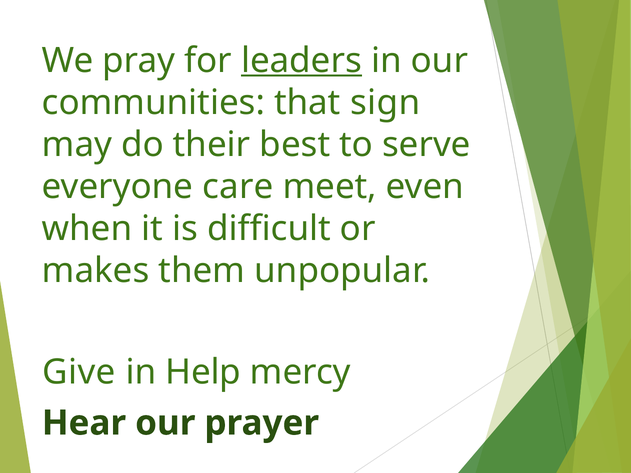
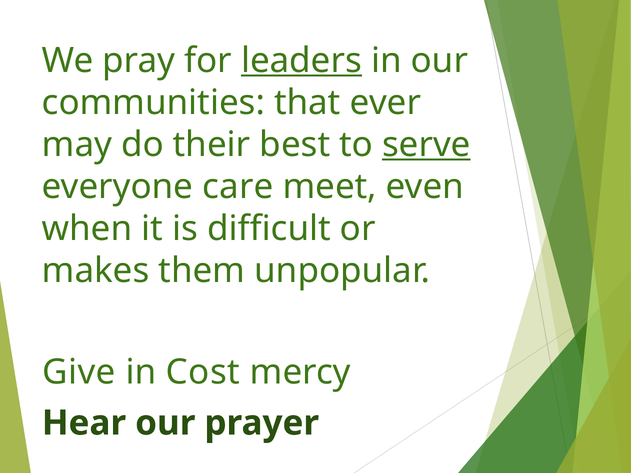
sign: sign -> ever
serve underline: none -> present
Help: Help -> Cost
